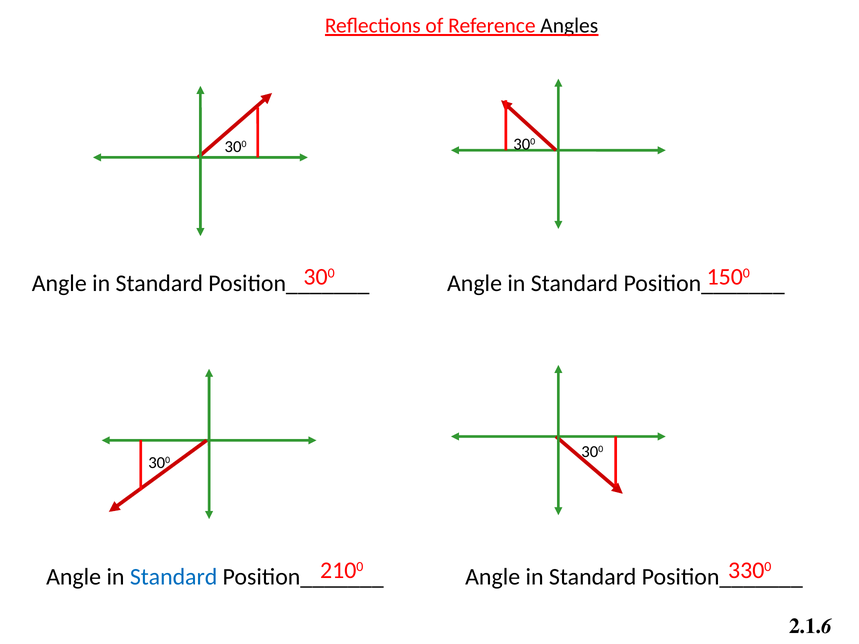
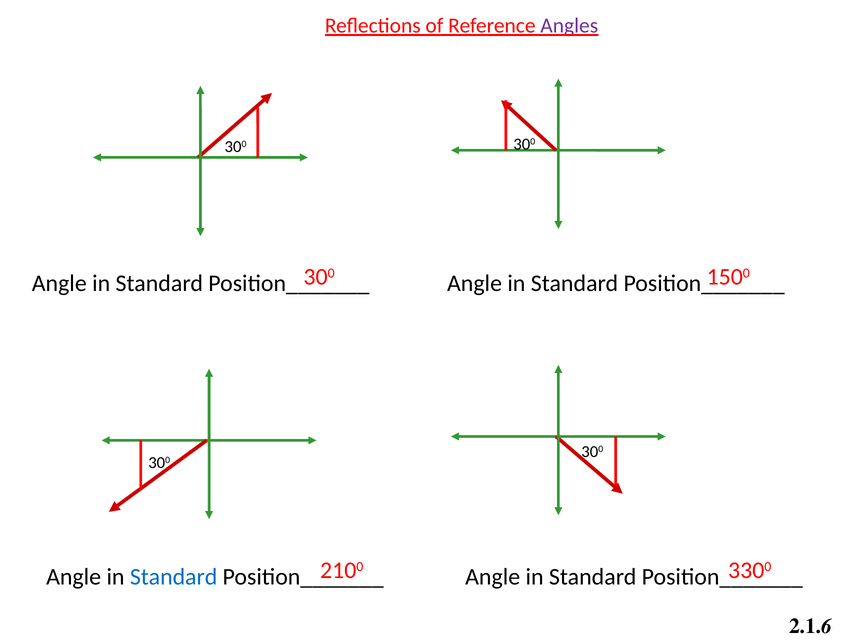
Angles colour: black -> purple
